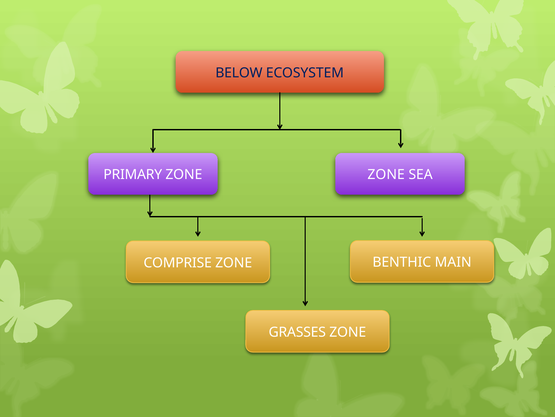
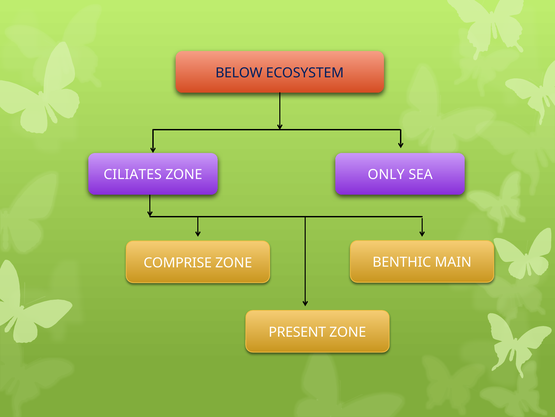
PRIMARY: PRIMARY -> CILIATES
ZONE ZONE: ZONE -> ONLY
GRASSES: GRASSES -> PRESENT
